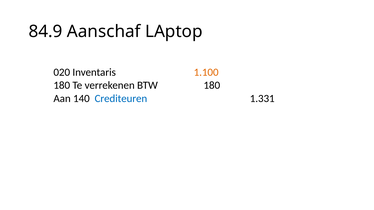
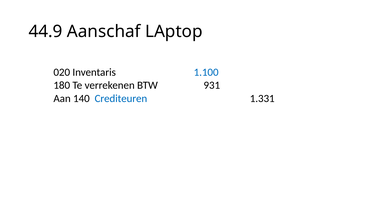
84.9: 84.9 -> 44.9
1.100 colour: orange -> blue
BTW 180: 180 -> 931
